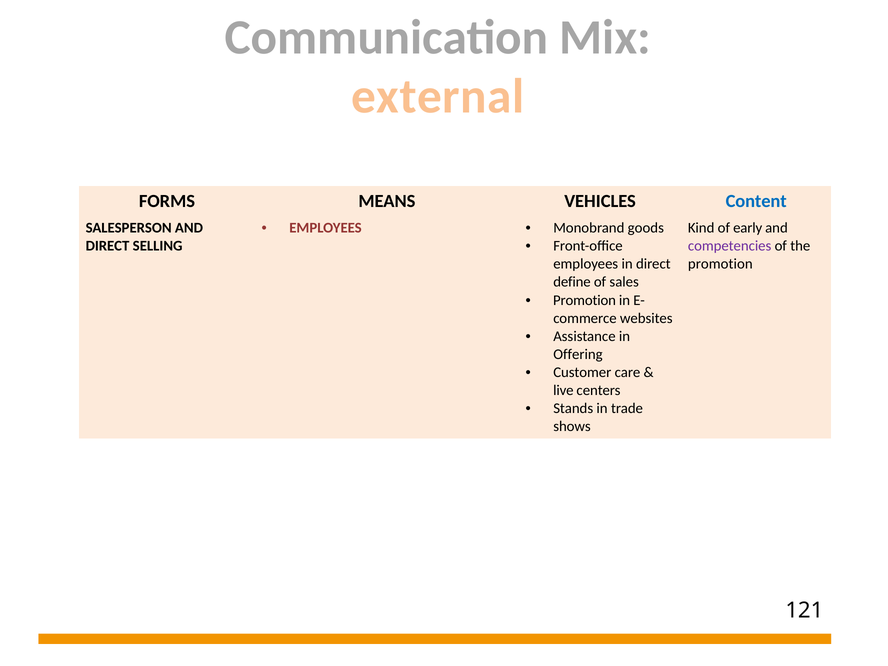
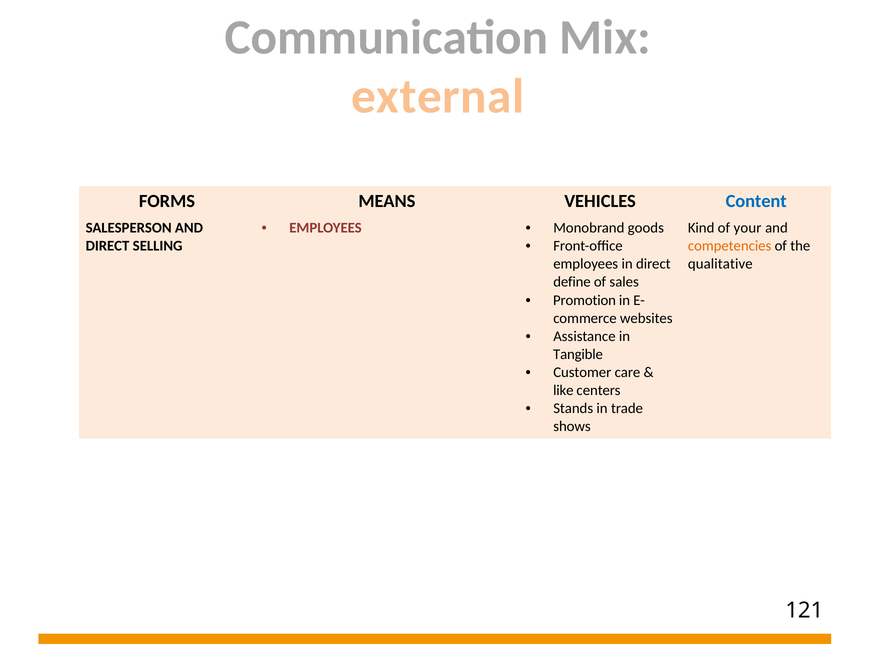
early: early -> your
competencies colour: purple -> orange
promotion at (720, 264): promotion -> qualitative
Offering: Offering -> Tangible
live: live -> like
